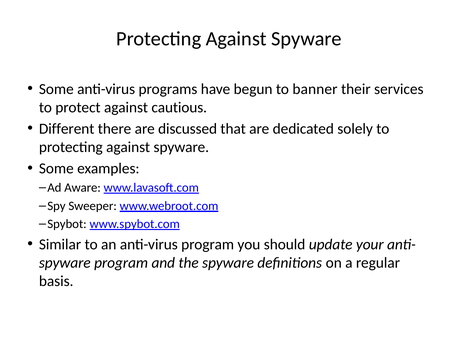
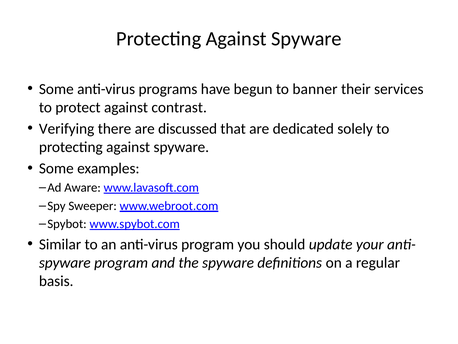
cautious: cautious -> contrast
Different: Different -> Verifying
